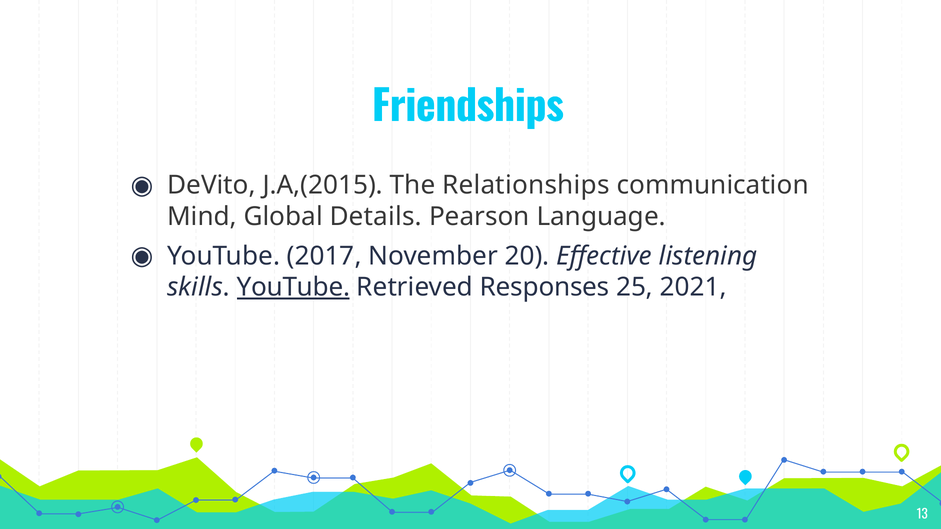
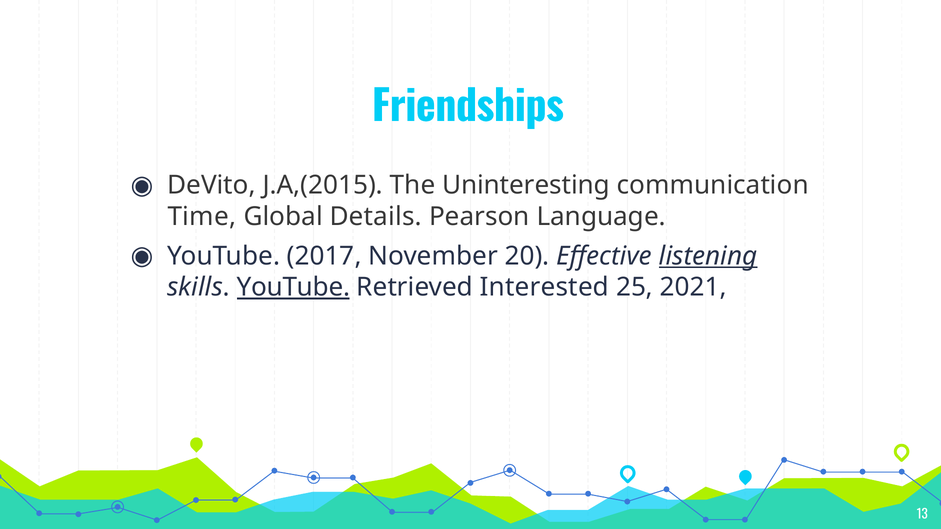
Relationships: Relationships -> Uninteresting
Mind: Mind -> Time
listening underline: none -> present
Responses: Responses -> Interested
